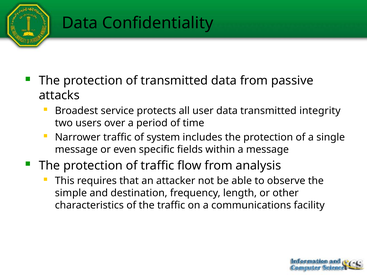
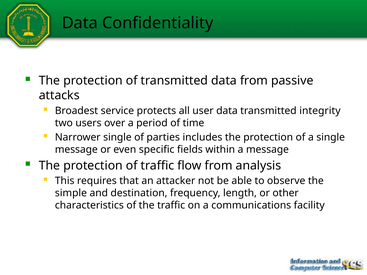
Narrower traffic: traffic -> single
system: system -> parties
